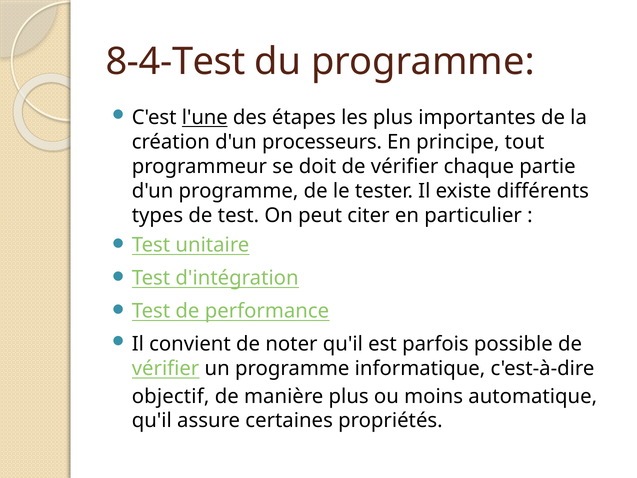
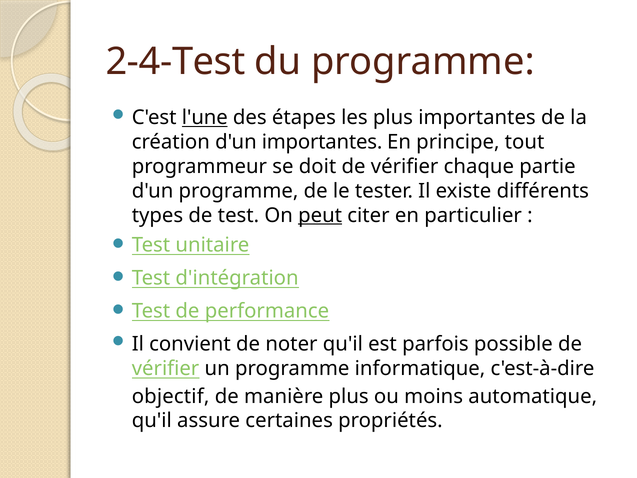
8-4-Test: 8-4-Test -> 2-4-Test
d'un processeurs: processeurs -> importantes
peut underline: none -> present
